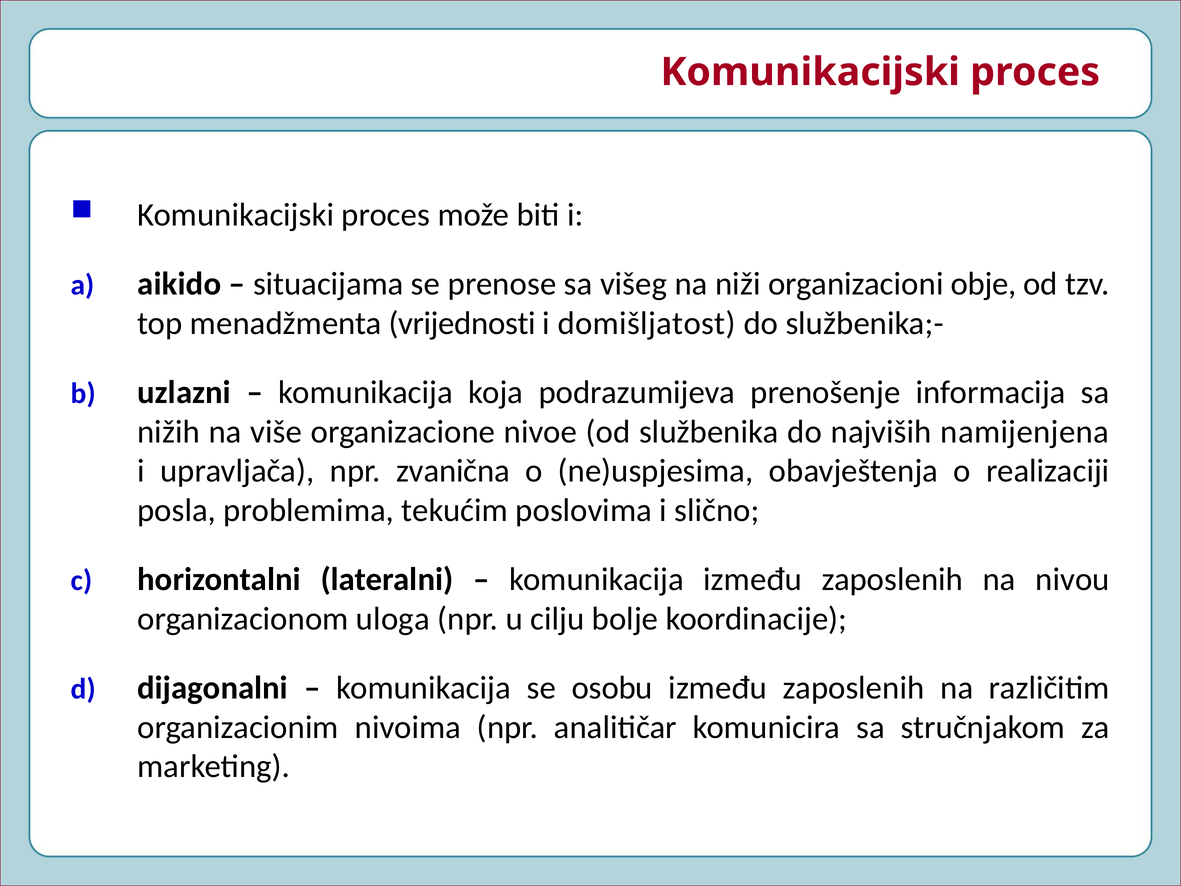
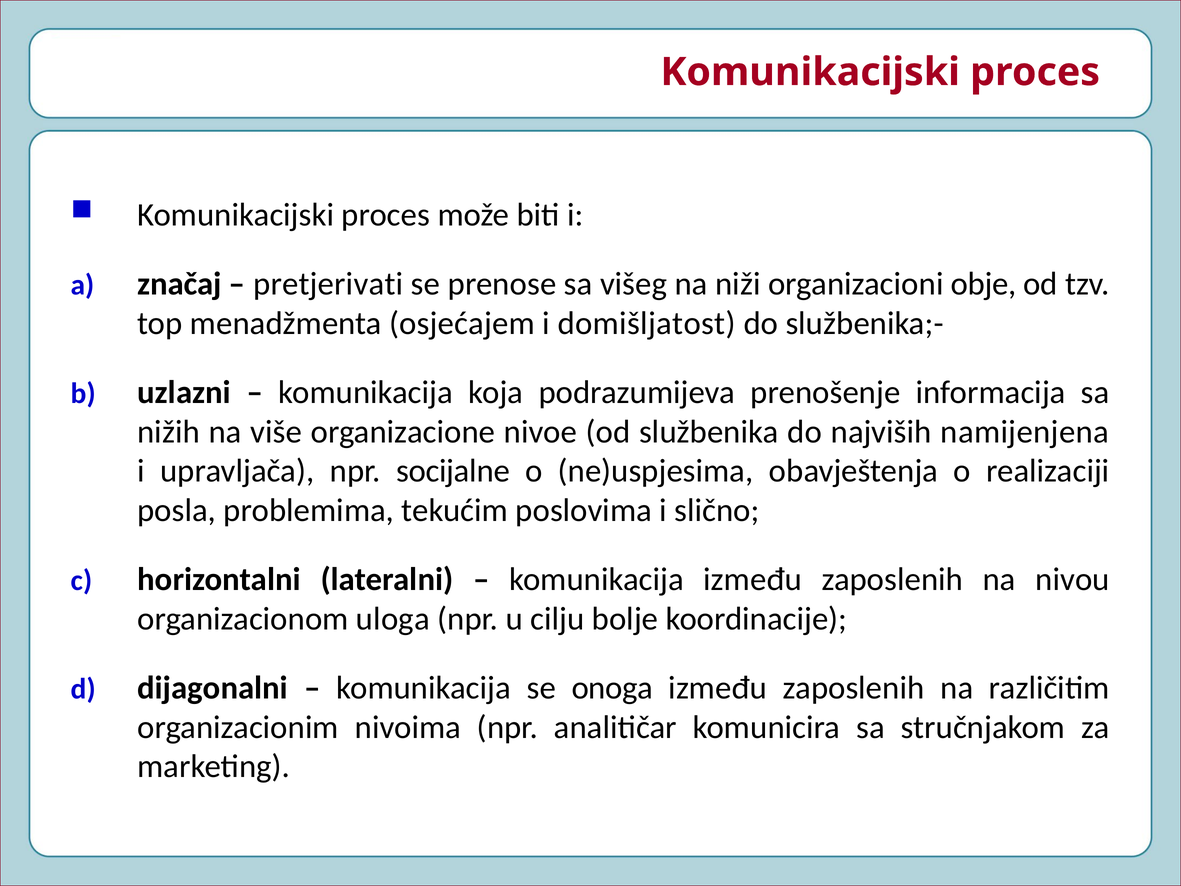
aikido: aikido -> značaj
situacijama: situacijama -> pretjerivati
vrijednosti: vrijednosti -> osjećajem
zvanična: zvanična -> socijalne
osobu: osobu -> onoga
